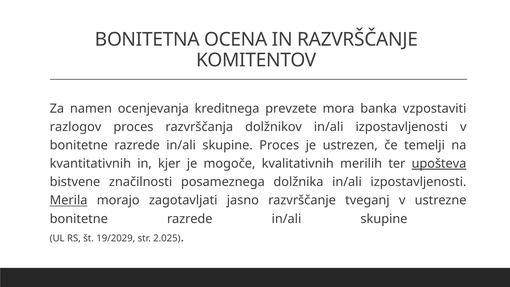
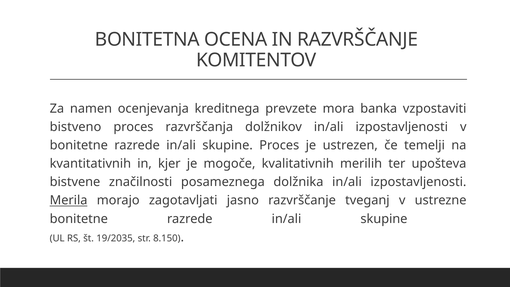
razlogov: razlogov -> bistveno
upošteva underline: present -> none
19/2029: 19/2029 -> 19/2035
2.025: 2.025 -> 8.150
